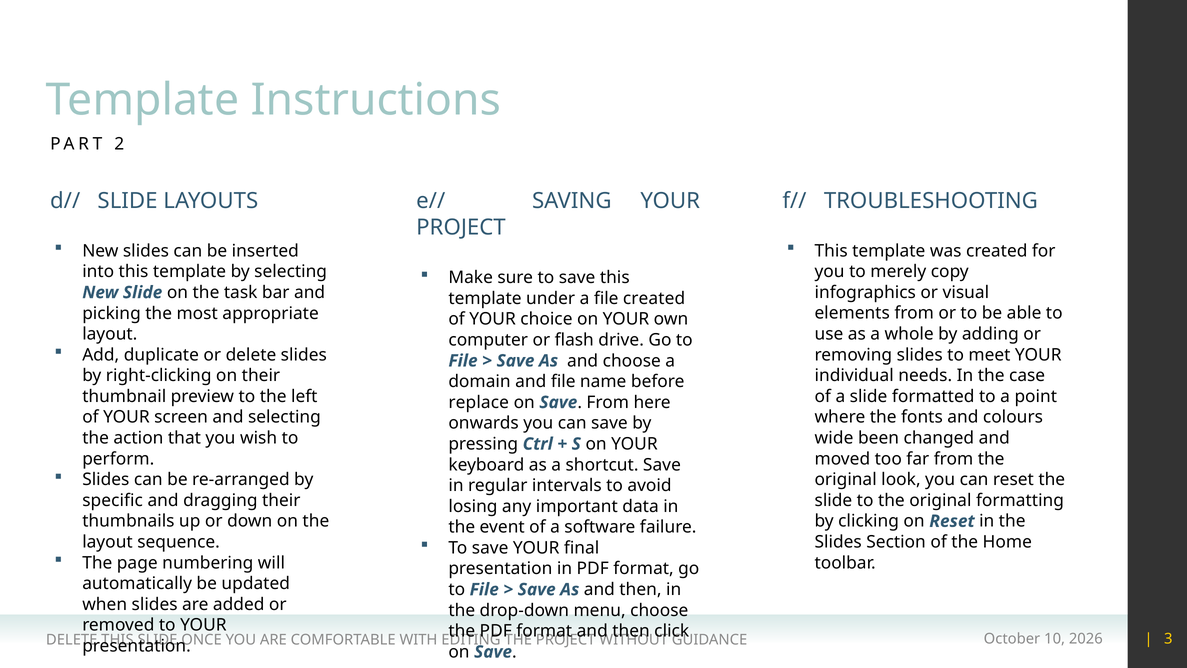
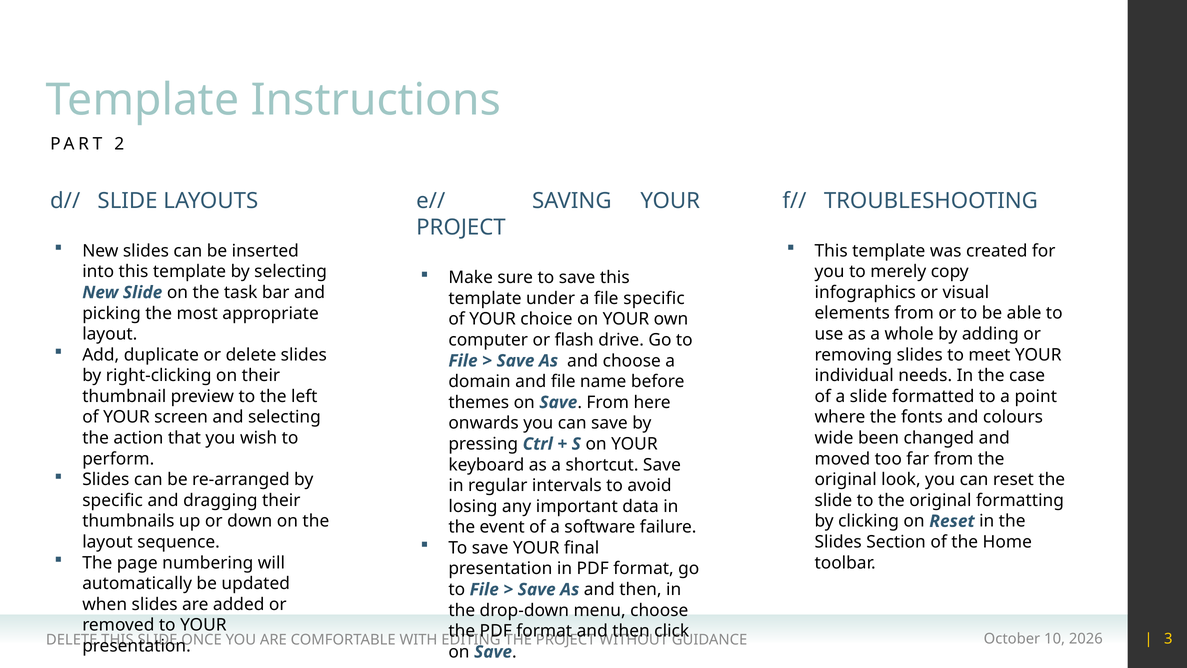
file created: created -> specific
replace: replace -> themes
